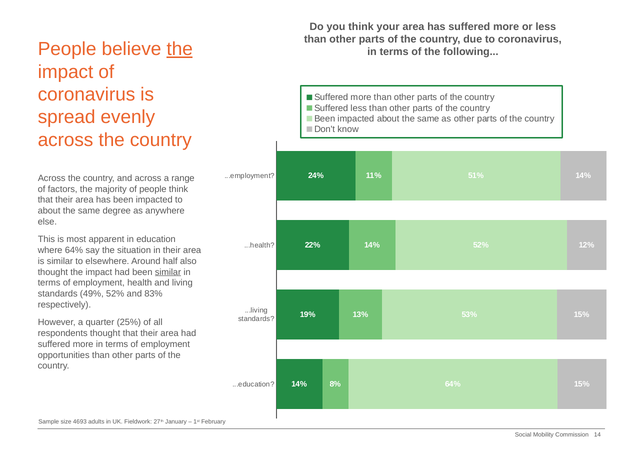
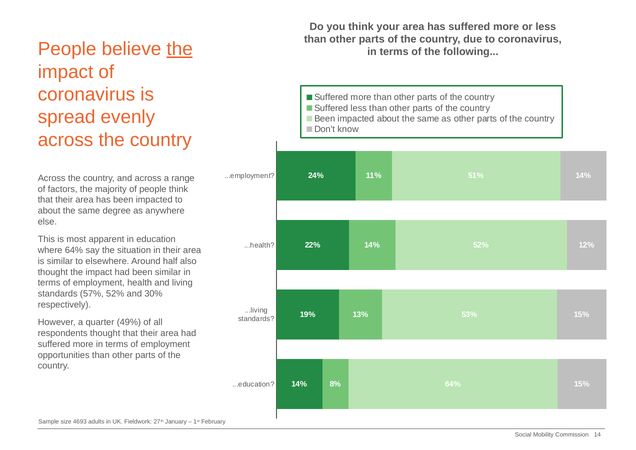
similar at (168, 272) underline: present -> none
49%: 49% -> 57%
83%: 83% -> 30%
25%: 25% -> 49%
